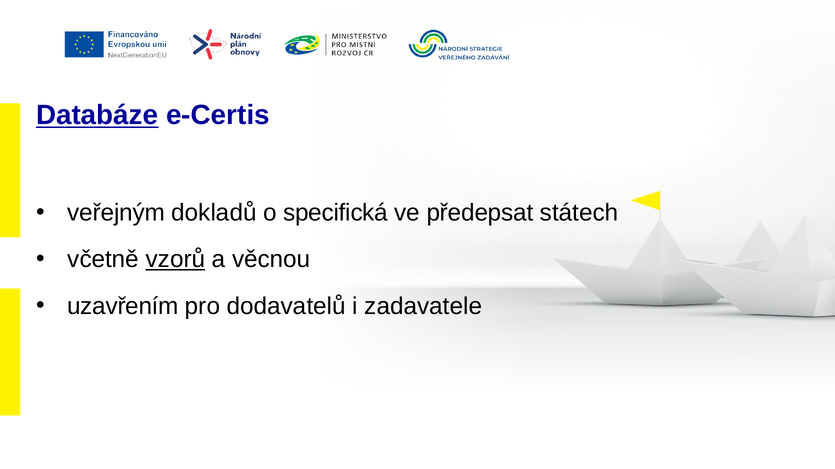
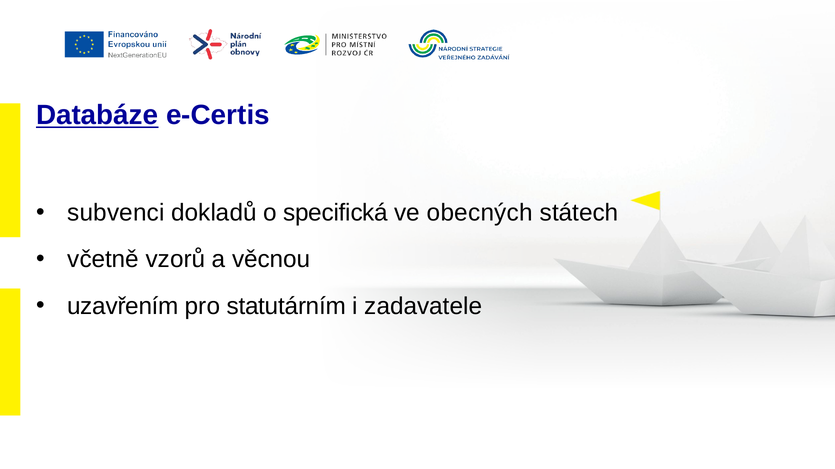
veřejným: veřejným -> subvenci
předepsat: předepsat -> obecných
vzorů underline: present -> none
dodavatelů: dodavatelů -> statutárním
